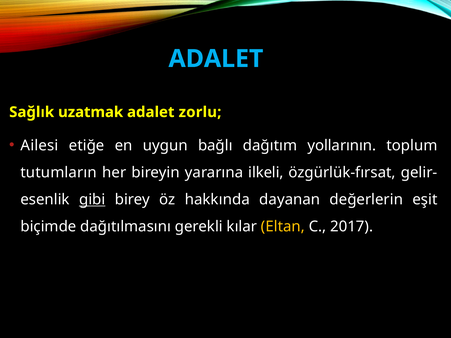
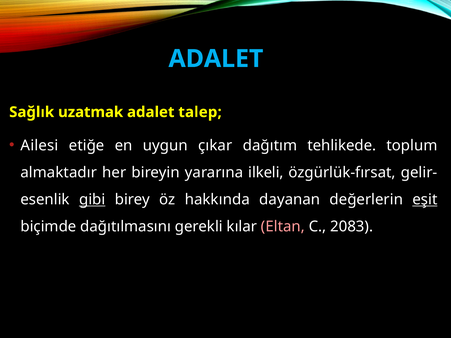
zorlu: zorlu -> talep
bağlı: bağlı -> çıkar
yollarının: yollarının -> tehlikede
tutumların: tutumların -> almaktadır
eşit underline: none -> present
Eltan colour: yellow -> pink
2017: 2017 -> 2083
